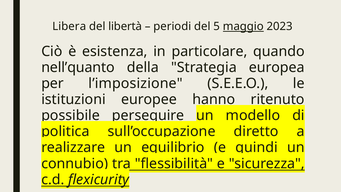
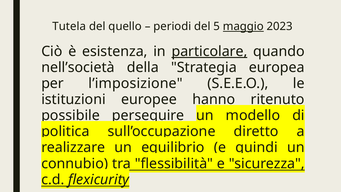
Libera: Libera -> Tutela
libertà: libertà -> quello
particolare underline: none -> present
nell’quanto: nell’quanto -> nell’società
